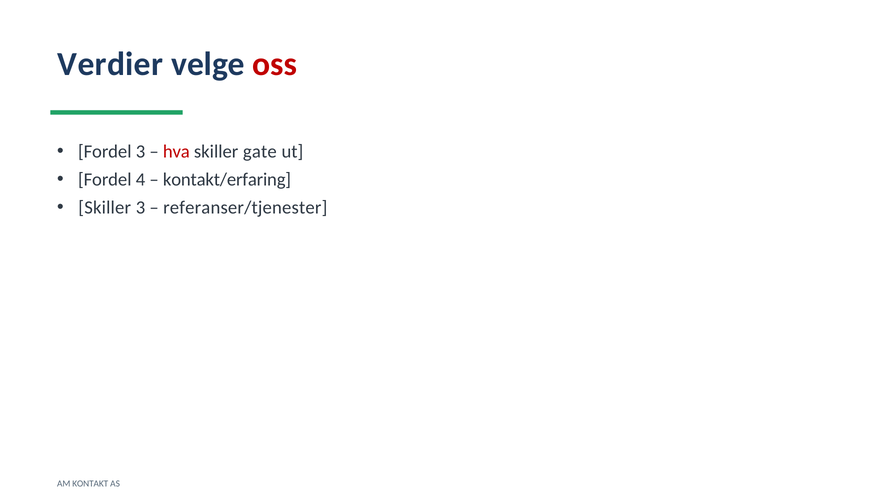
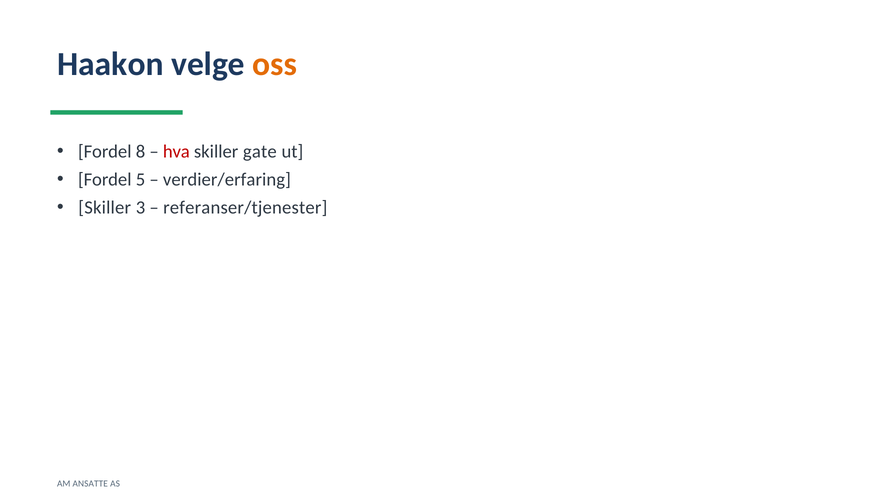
Verdier: Verdier -> Haakon
oss colour: red -> orange
Fordel 3: 3 -> 8
4: 4 -> 5
kontakt/erfaring: kontakt/erfaring -> verdier/erfaring
KONTAKT: KONTAKT -> ANSATTE
